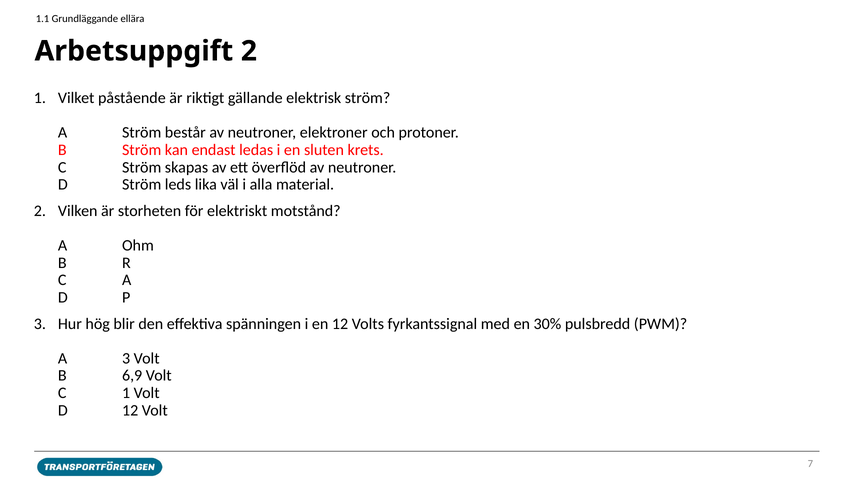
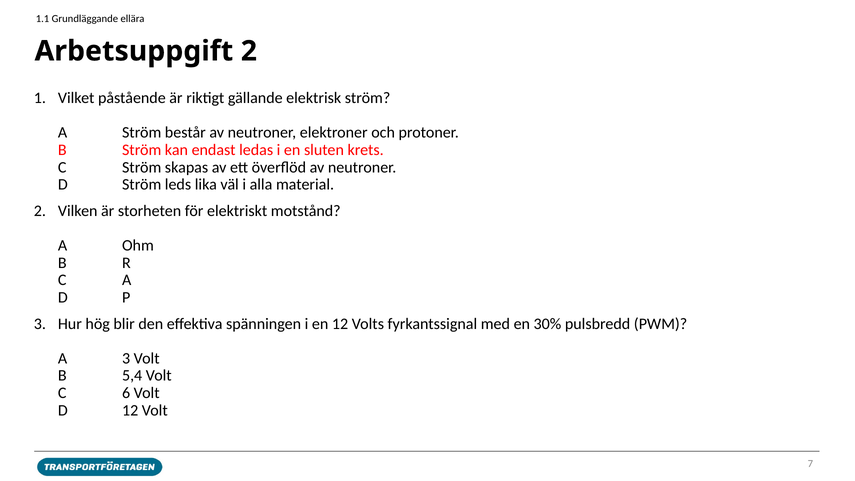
6,9: 6,9 -> 5,4
C 1: 1 -> 6
